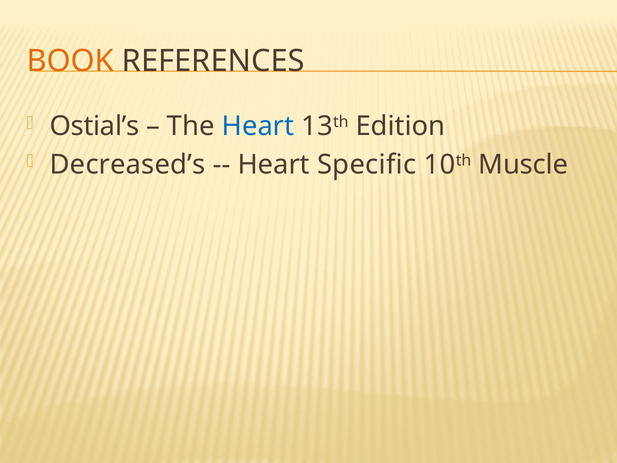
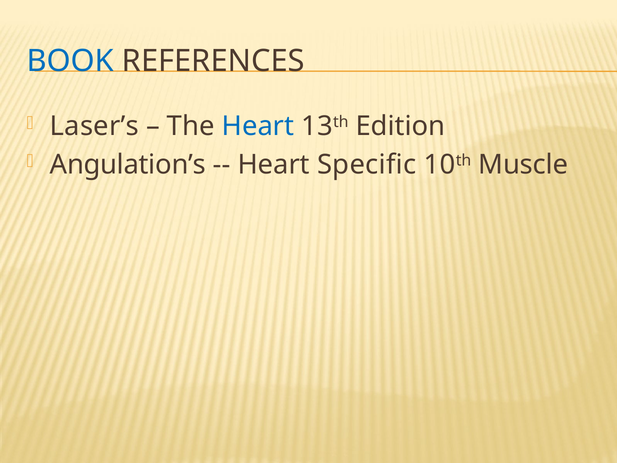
BOOK colour: orange -> blue
Ostial’s: Ostial’s -> Laser’s
Decreased’s: Decreased’s -> Angulation’s
